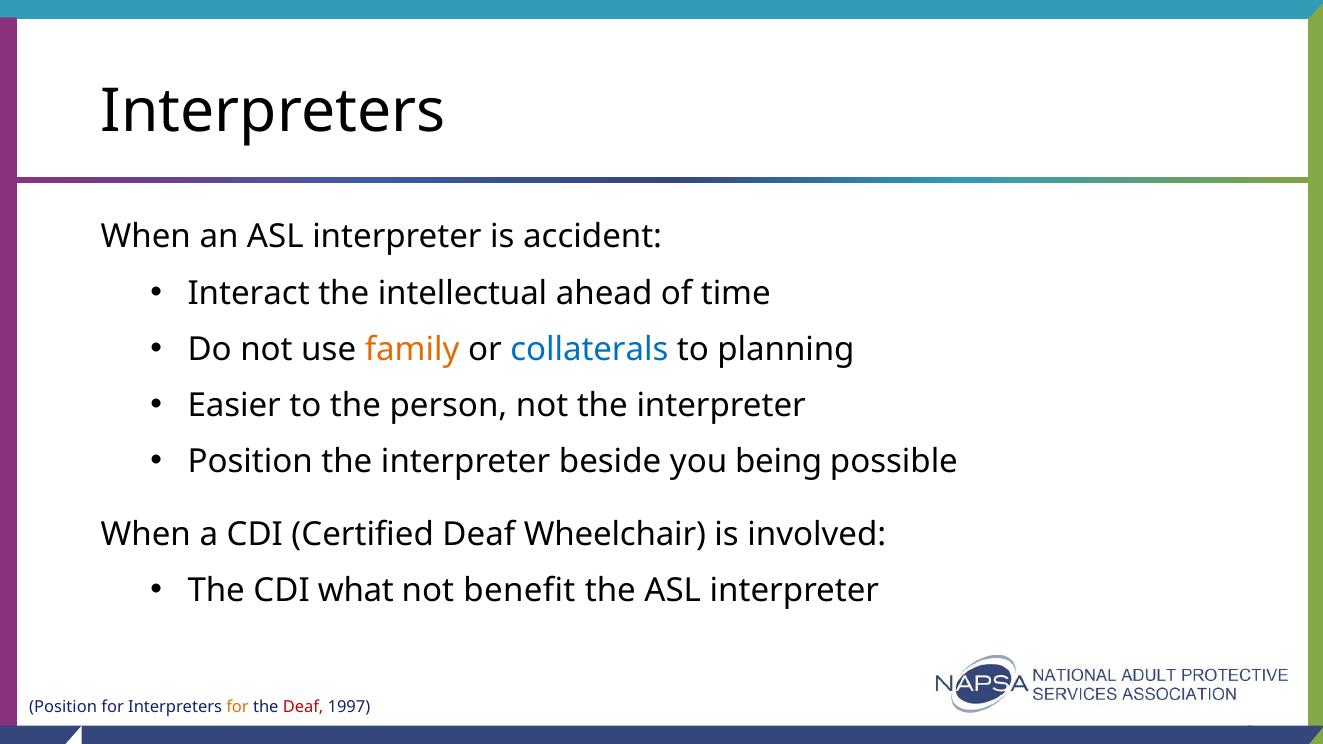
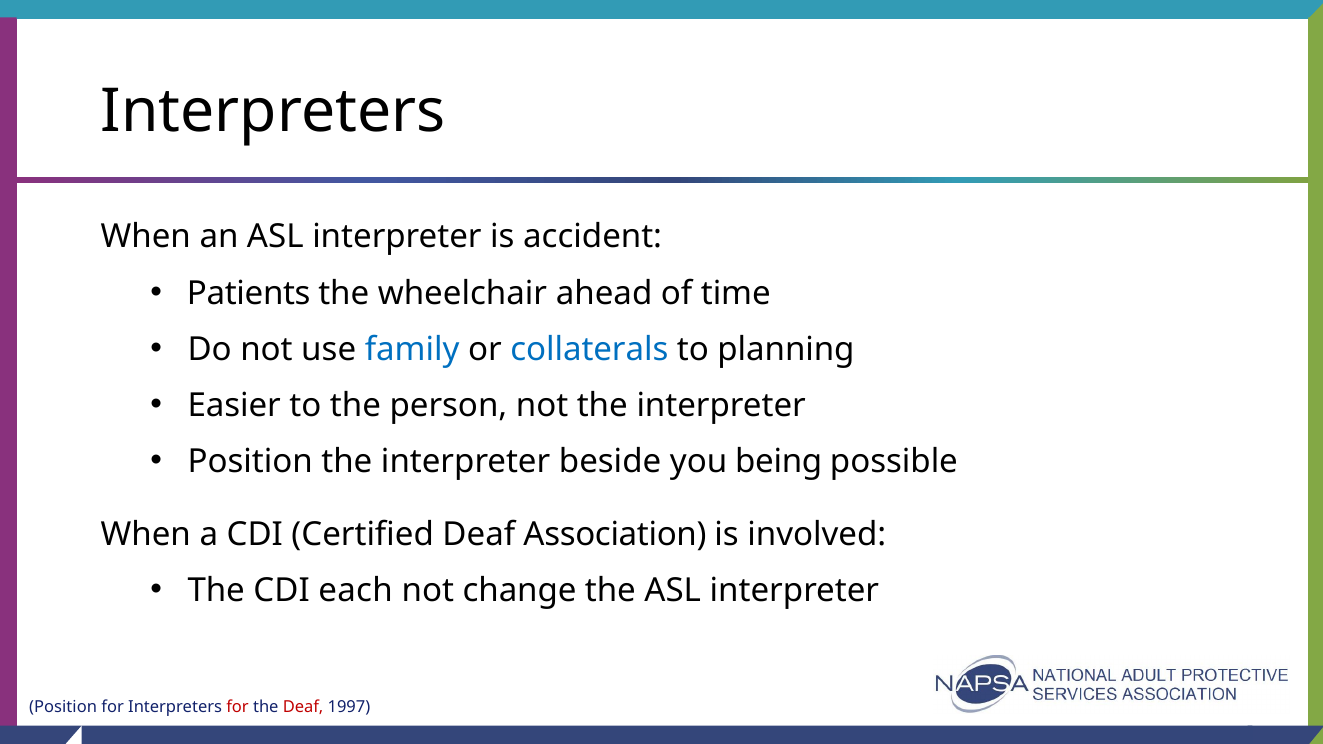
Interact: Interact -> Patients
intellectual: intellectual -> wheelchair
family colour: orange -> blue
Wheelchair: Wheelchair -> Association
what: what -> each
benefit: benefit -> change
for at (238, 708) colour: orange -> red
